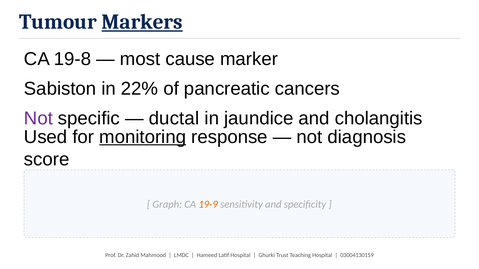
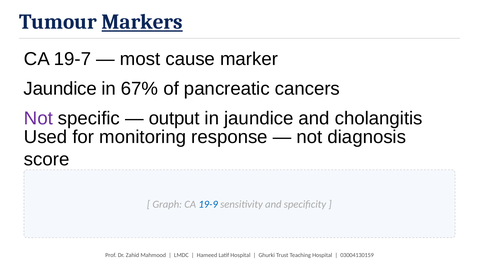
19-8: 19-8 -> 19-7
Sabiston at (60, 89): Sabiston -> Jaundice
22%: 22% -> 67%
ductal: ductal -> output
monitoring underline: present -> none
19-9 colour: orange -> blue
